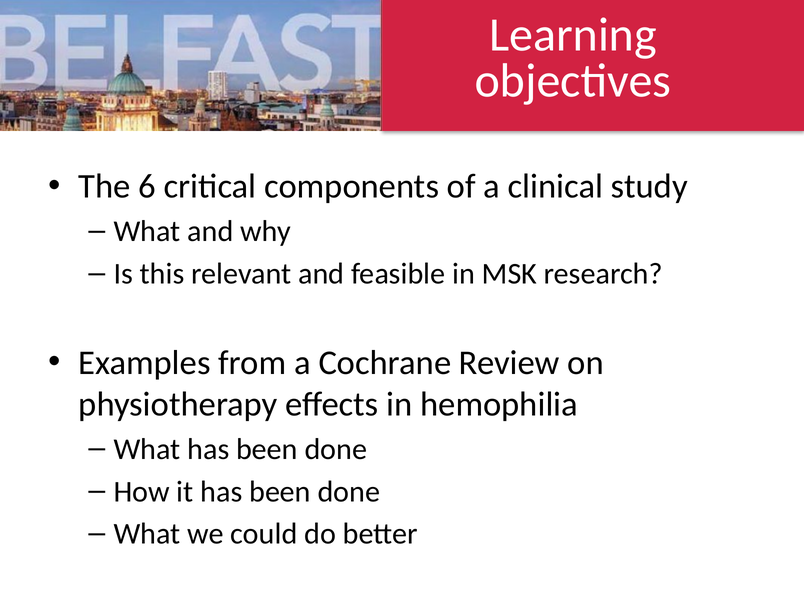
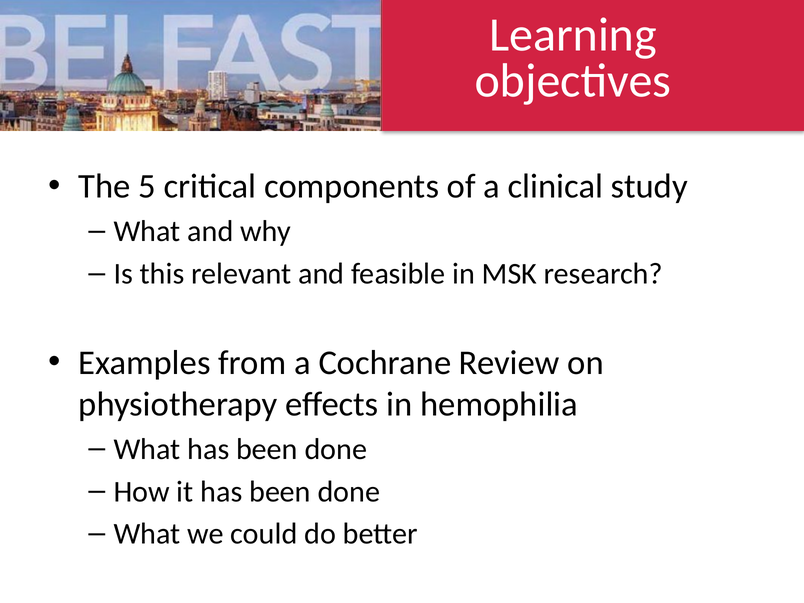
6: 6 -> 5
